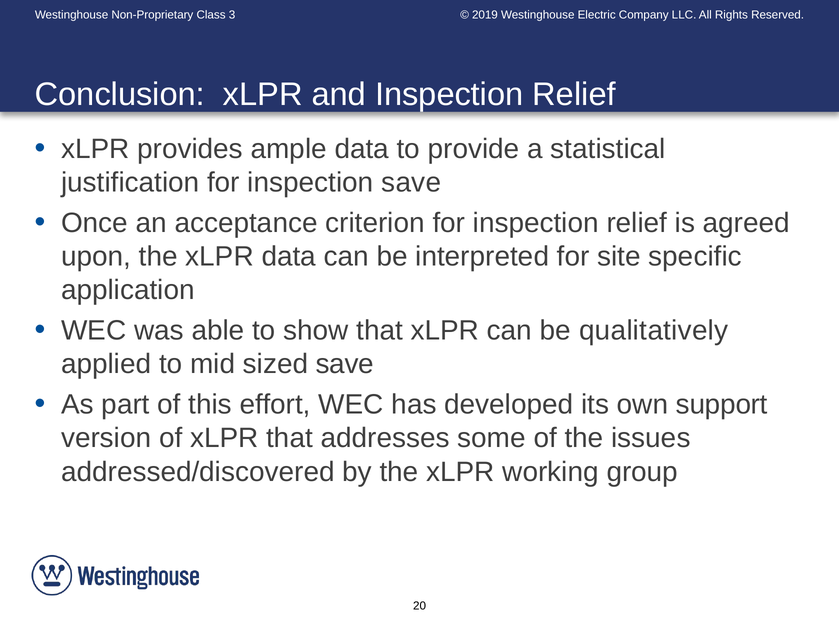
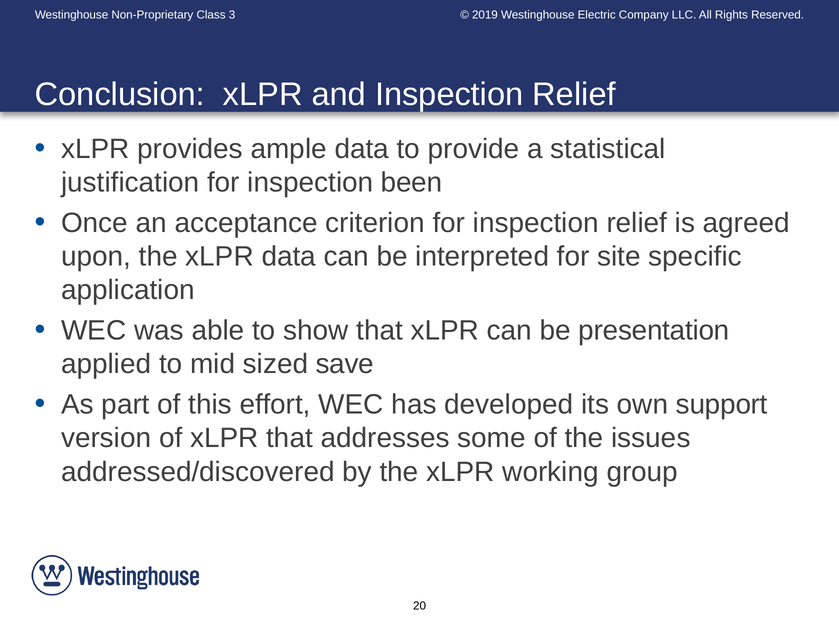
inspection save: save -> been
qualitatively: qualitatively -> presentation
